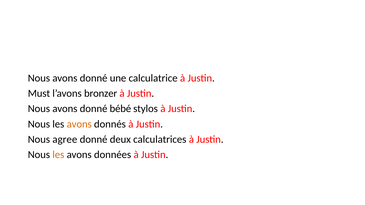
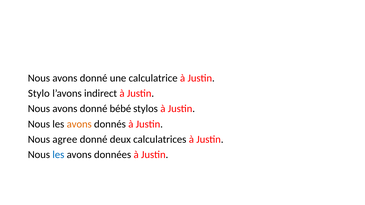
Must: Must -> Stylo
bronzer: bronzer -> indirect
les at (58, 155) colour: orange -> blue
